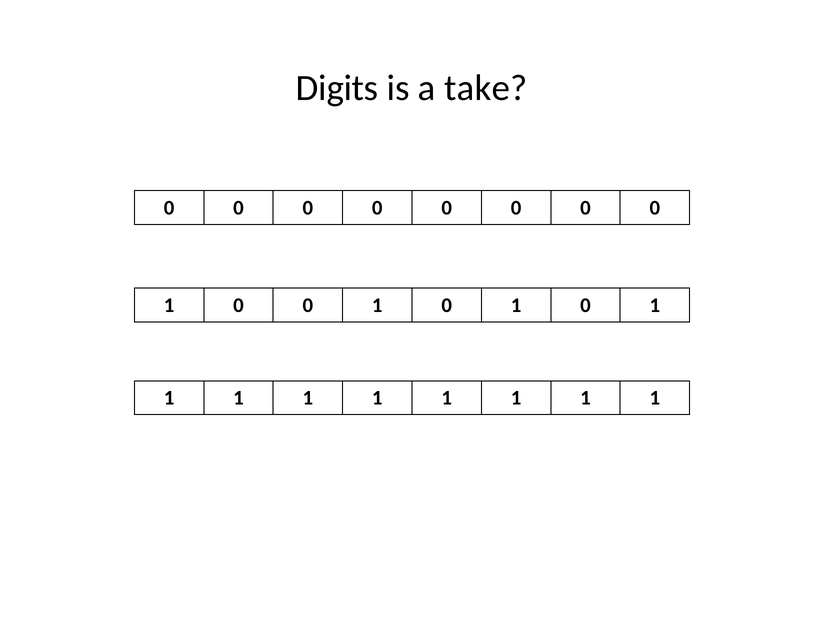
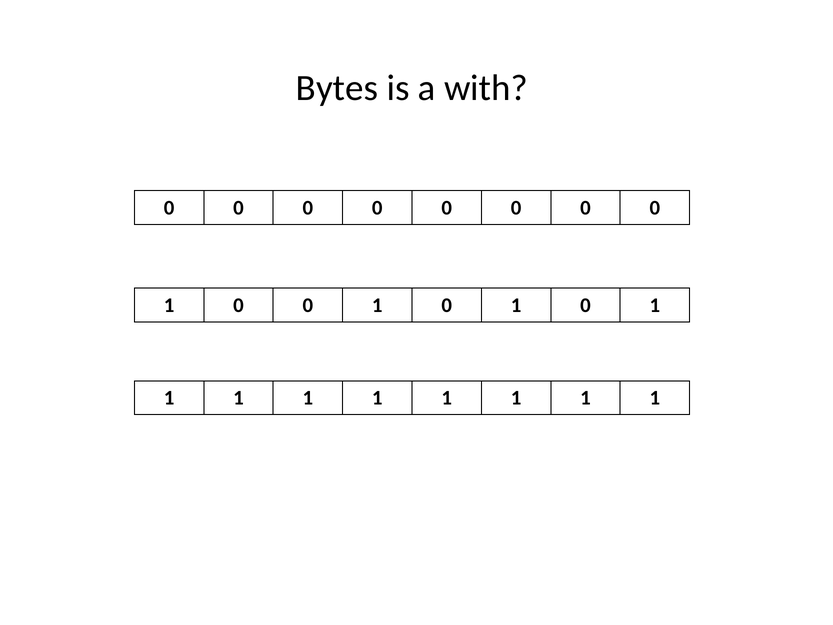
Digits: Digits -> Bytes
take: take -> with
